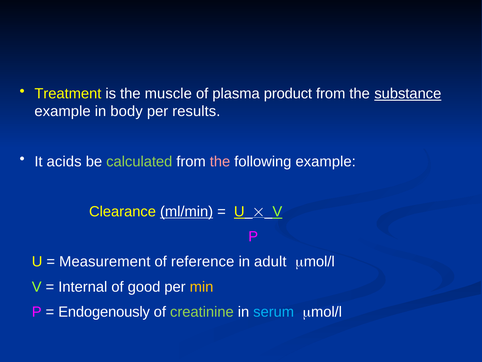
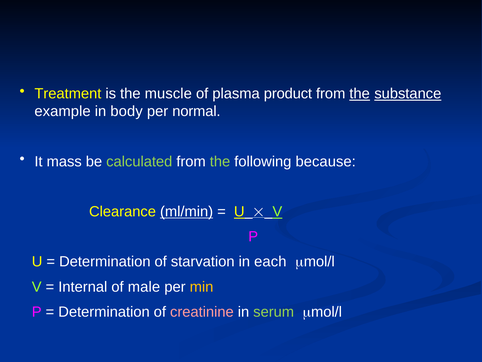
the at (360, 94) underline: none -> present
results: results -> normal
acids: acids -> mass
the at (220, 161) colour: pink -> light green
following example: example -> because
Measurement at (105, 261): Measurement -> Determination
reference: reference -> starvation
adult: adult -> each
good: good -> male
Endogenously at (104, 311): Endogenously -> Determination
creatinine colour: light green -> pink
serum colour: light blue -> light green
